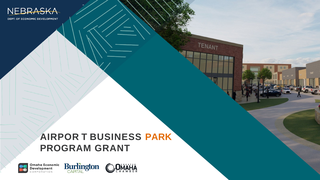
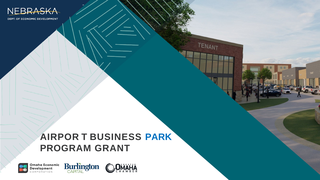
PARK colour: orange -> blue
